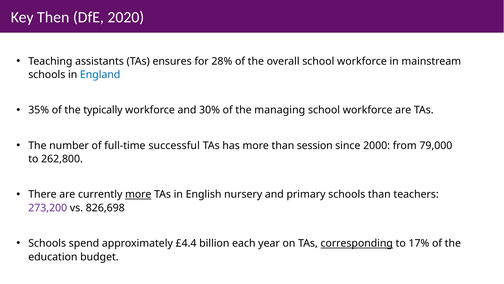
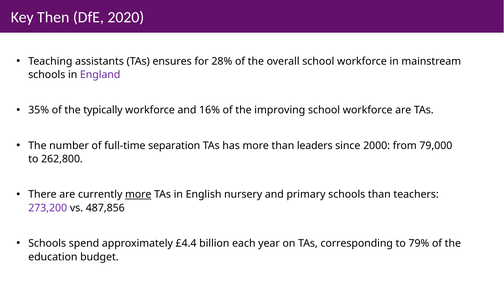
England colour: blue -> purple
30%: 30% -> 16%
managing: managing -> improving
successful: successful -> separation
session: session -> leaders
826,698: 826,698 -> 487,856
corresponding underline: present -> none
17%: 17% -> 79%
